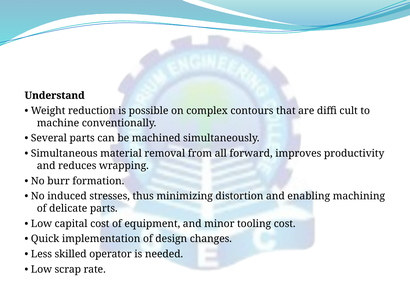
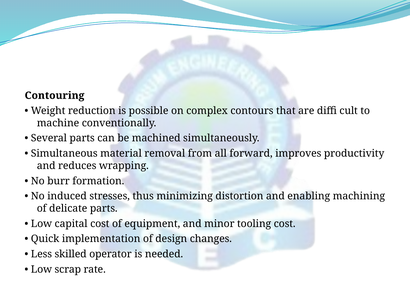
Understand: Understand -> Contouring
